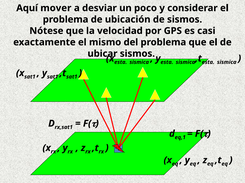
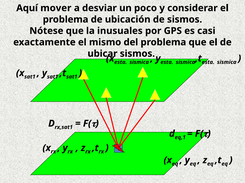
velocidad: velocidad -> inusuales
